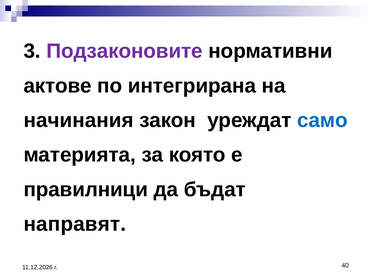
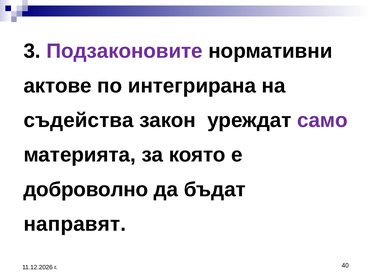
начинания: начинания -> съдейства
само colour: blue -> purple
правилници: правилници -> доброволно
